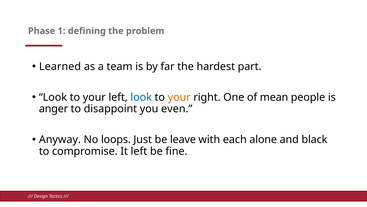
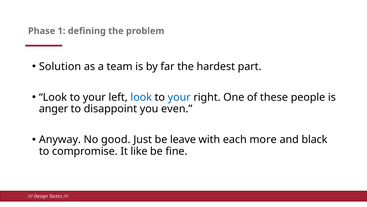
Learned: Learned -> Solution
your at (179, 97) colour: orange -> blue
mean: mean -> these
loops: loops -> good
alone: alone -> more
It left: left -> like
